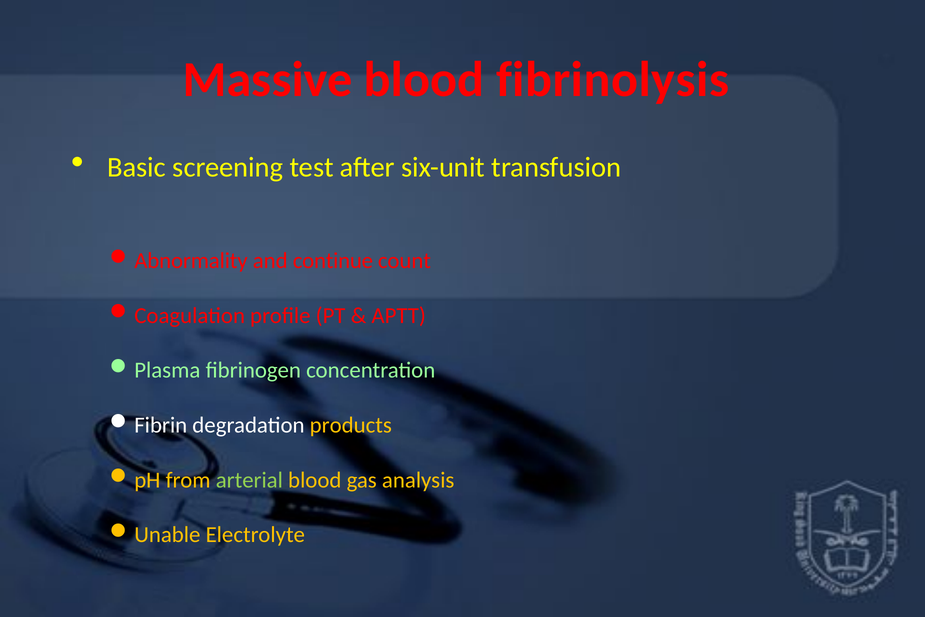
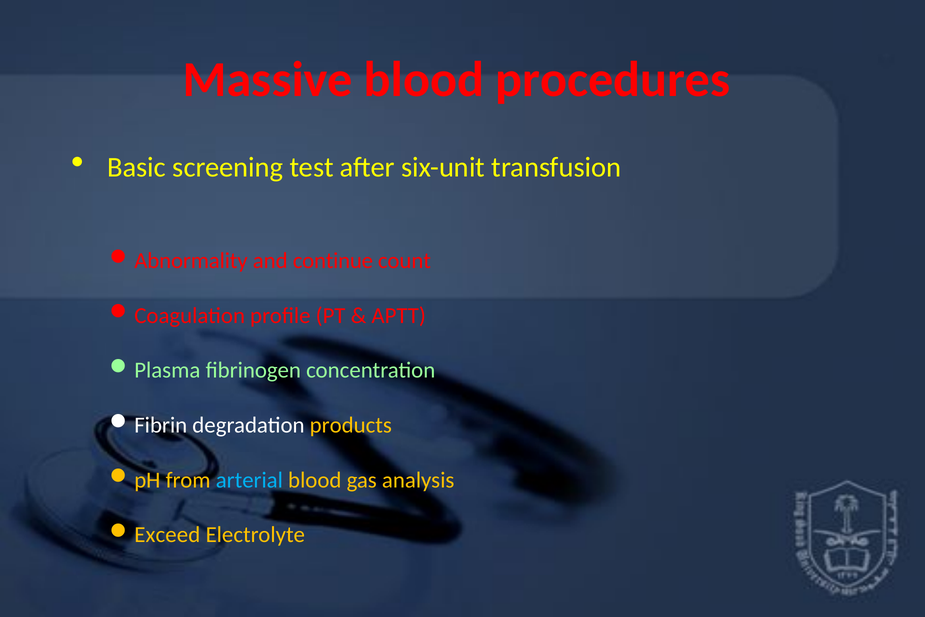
fibrinolysis: fibrinolysis -> procedures
arterial colour: light green -> light blue
Unable: Unable -> Exceed
